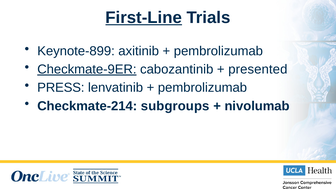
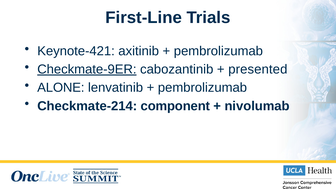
First-Line underline: present -> none
Keynote-899: Keynote-899 -> Keynote-421
PRESS: PRESS -> ALONE
subgroups: subgroups -> component
